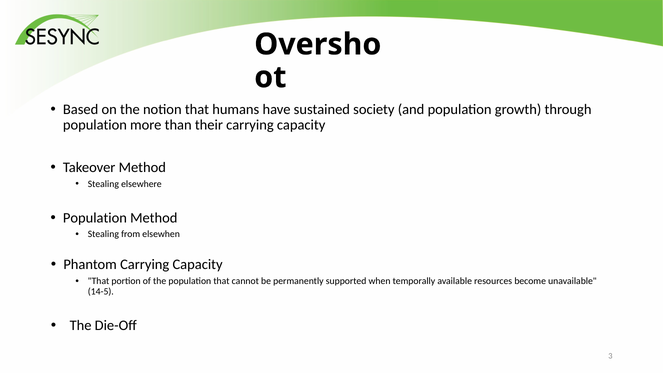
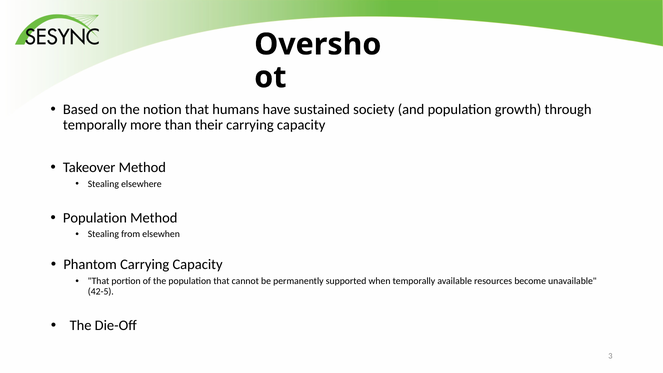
population at (95, 125): population -> temporally
14-5: 14-5 -> 42-5
